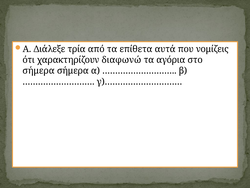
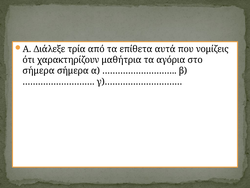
διαφωνώ: διαφωνώ -> μαθήτρια
